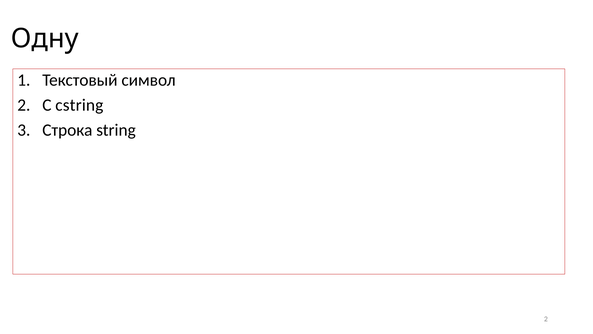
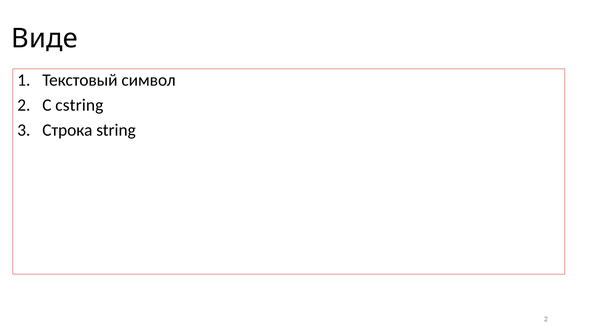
Одну: Одну -> Виде
